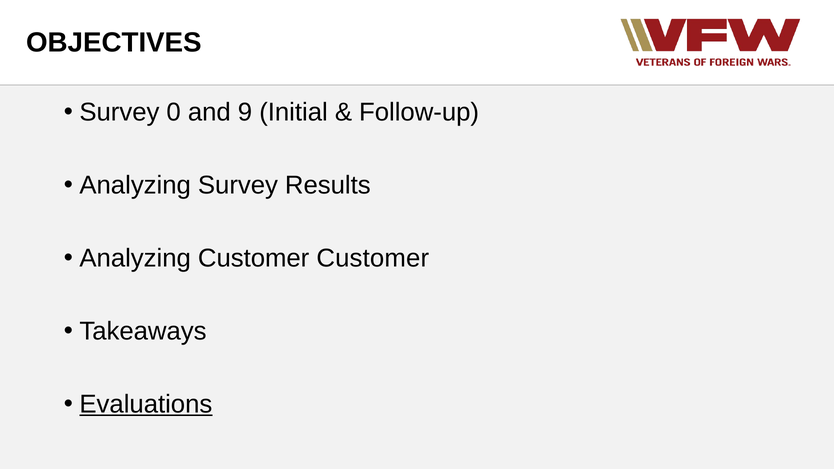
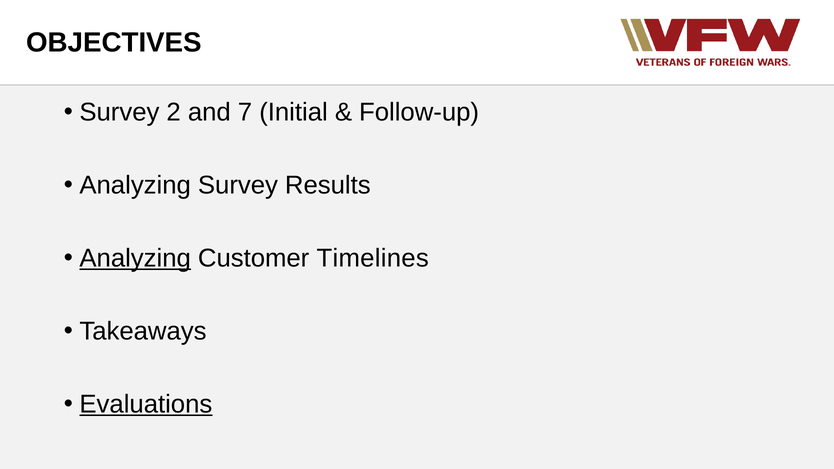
0: 0 -> 2
9: 9 -> 7
Analyzing at (135, 258) underline: none -> present
Customer Customer: Customer -> Timelines
